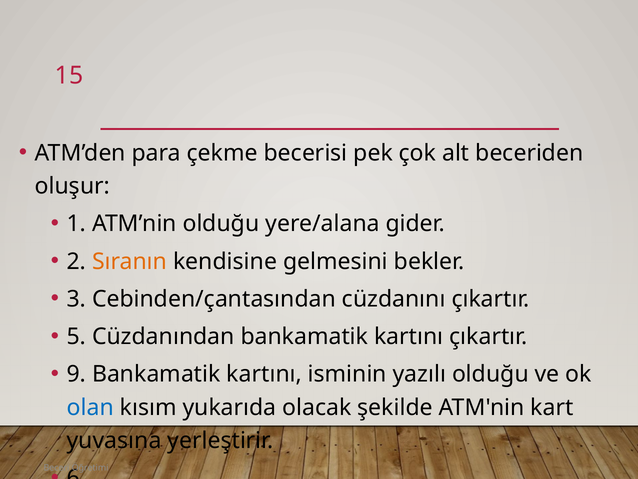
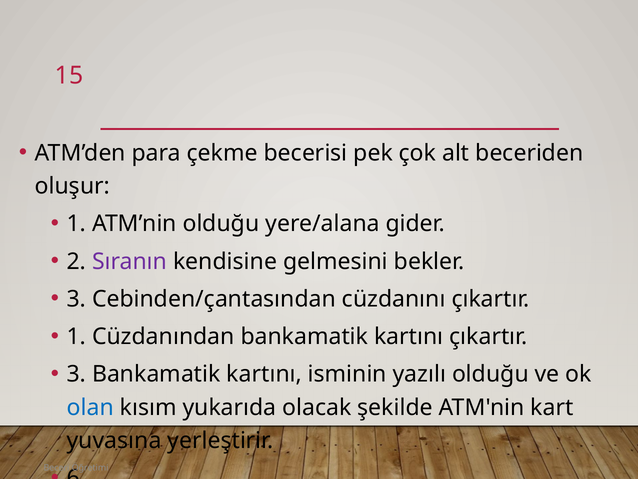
Sıranın colour: orange -> purple
5 at (76, 336): 5 -> 1
9 at (76, 374): 9 -> 3
